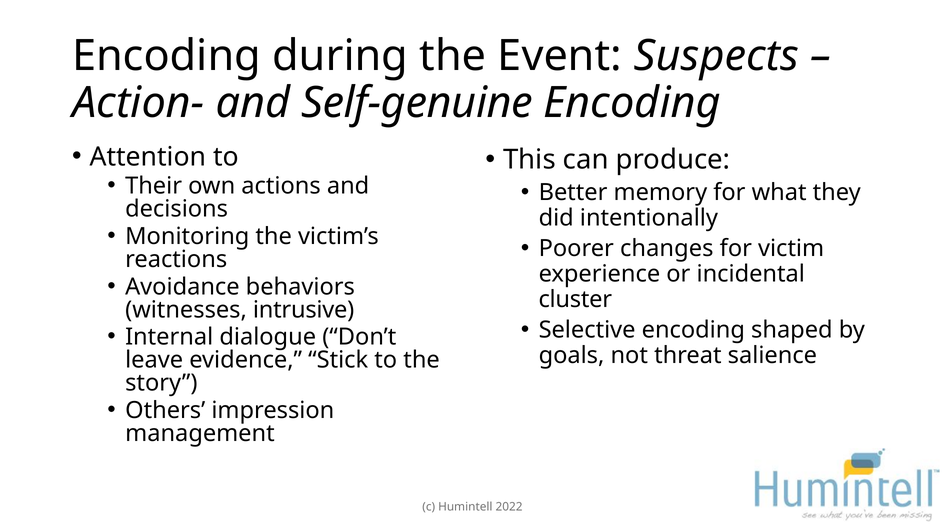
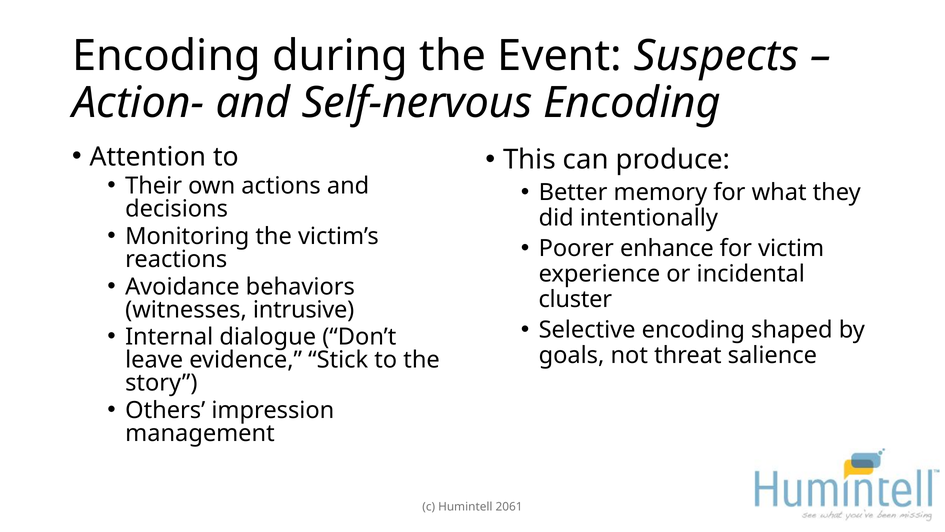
Self-genuine: Self-genuine -> Self-nervous
changes: changes -> enhance
2022: 2022 -> 2061
